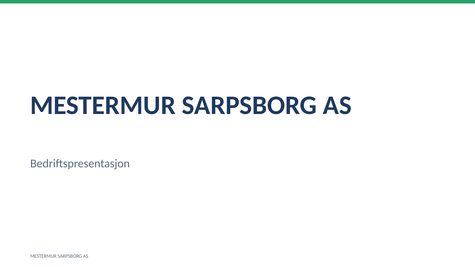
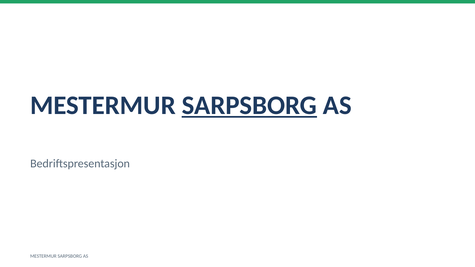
SARPSBORG at (249, 105) underline: none -> present
